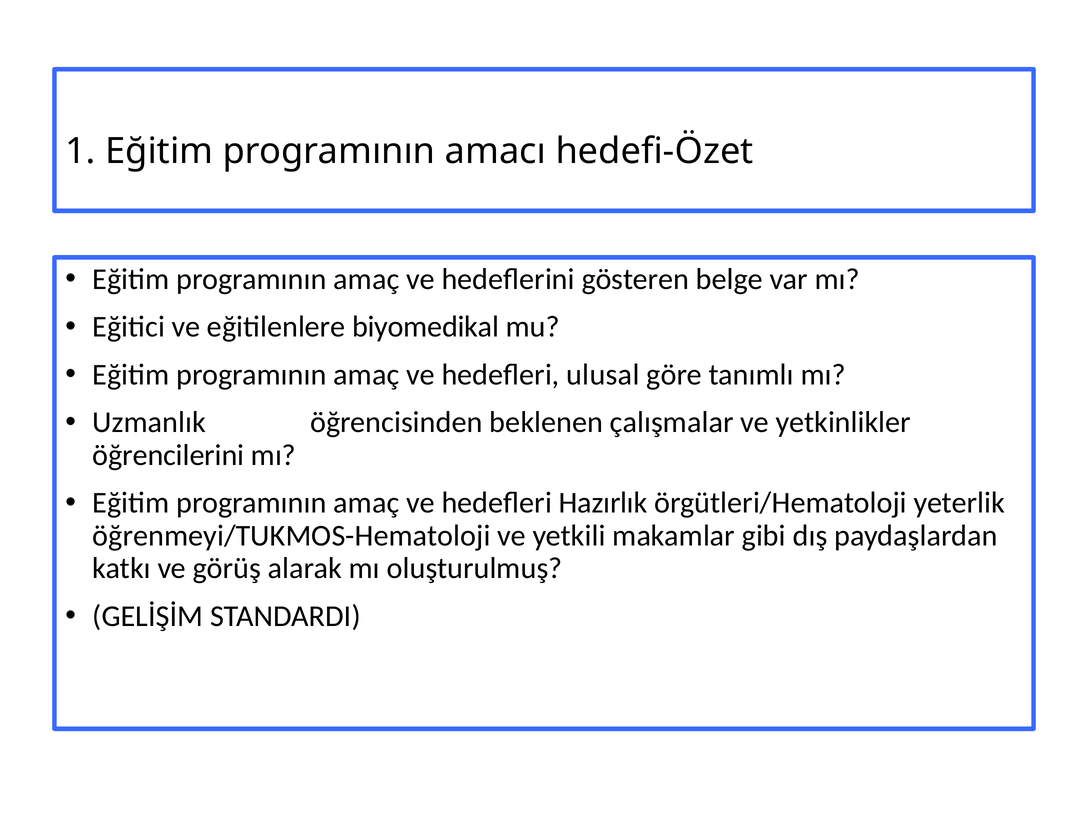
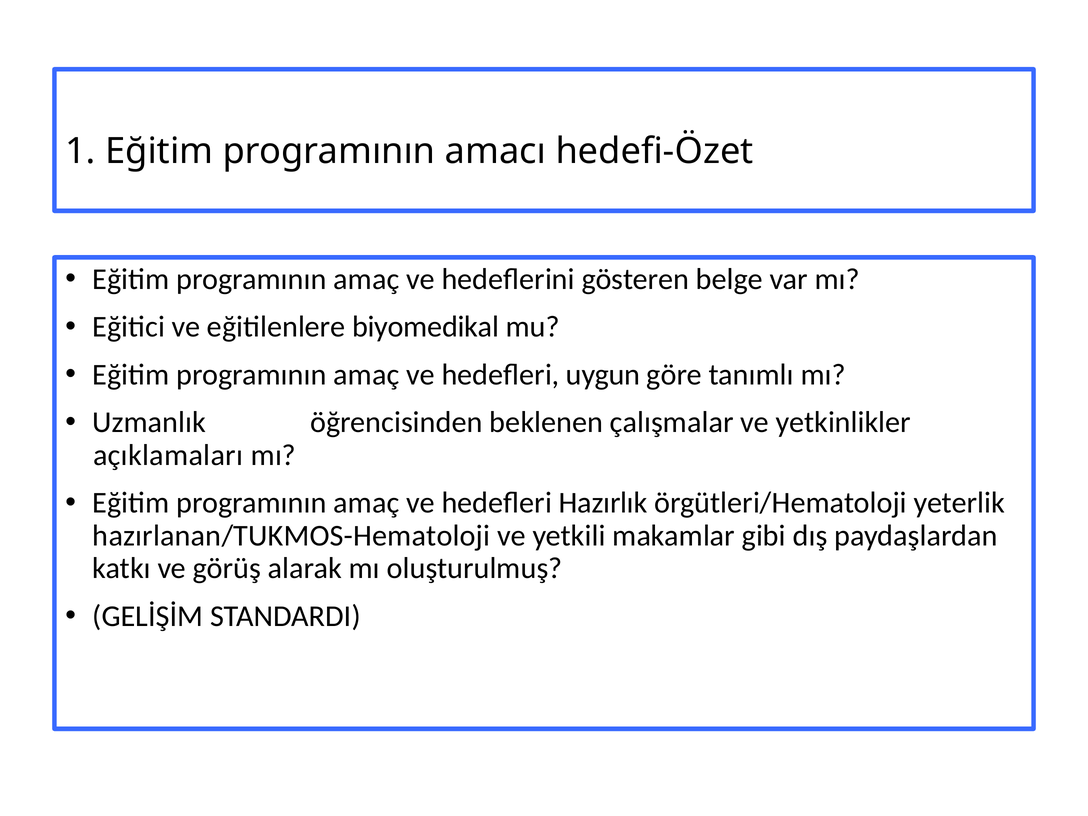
ulusal: ulusal -> uygun
öğrencilerini: öğrencilerini -> açıklamaları
öğrenmeyi/TUKMOS-Hematoloji: öğrenmeyi/TUKMOS-Hematoloji -> hazırlanan/TUKMOS-Hematoloji
